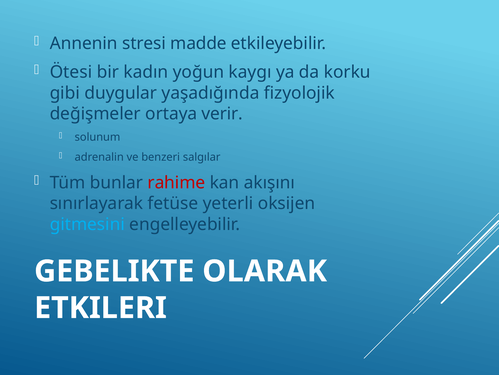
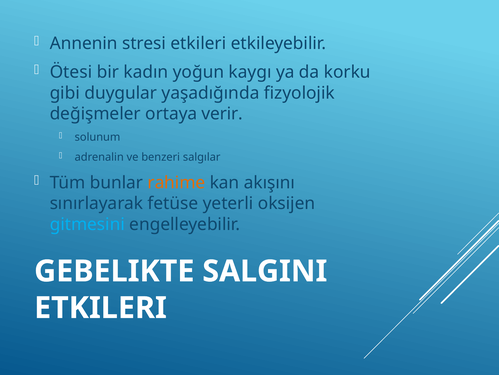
stresi madde: madde -> etkileri
rahime colour: red -> orange
OLARAK: OLARAK -> SALGINI
